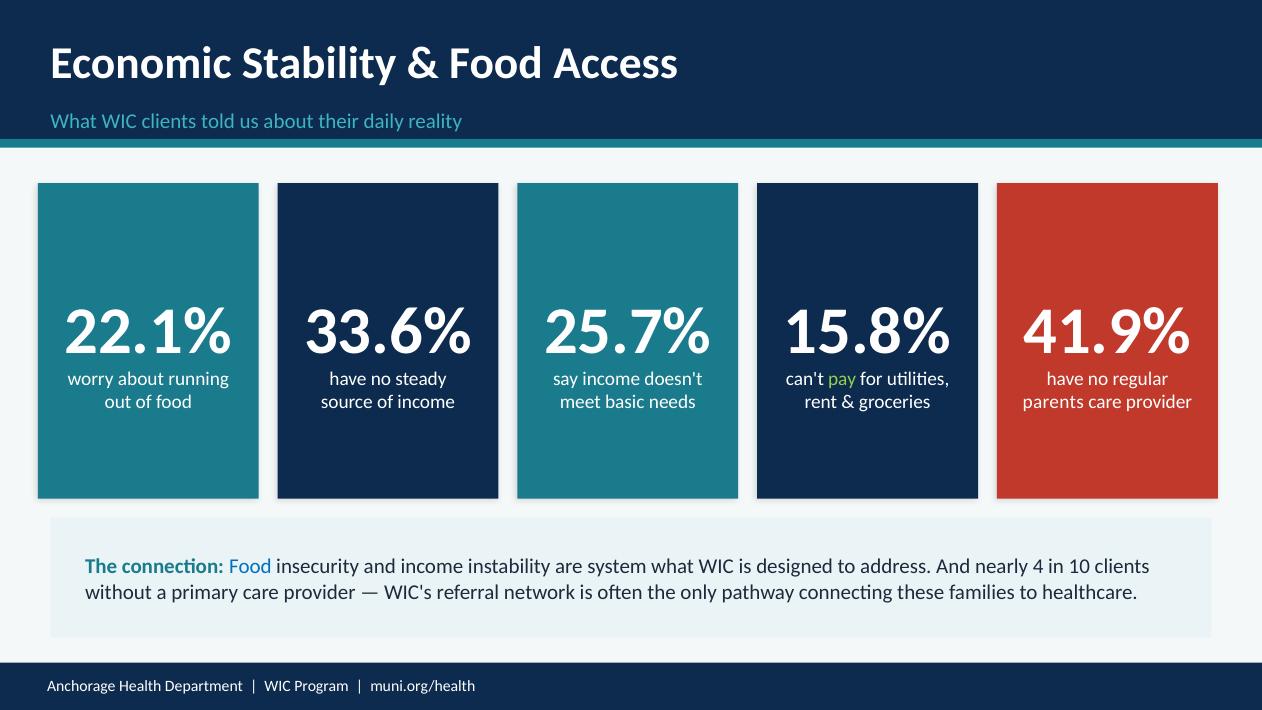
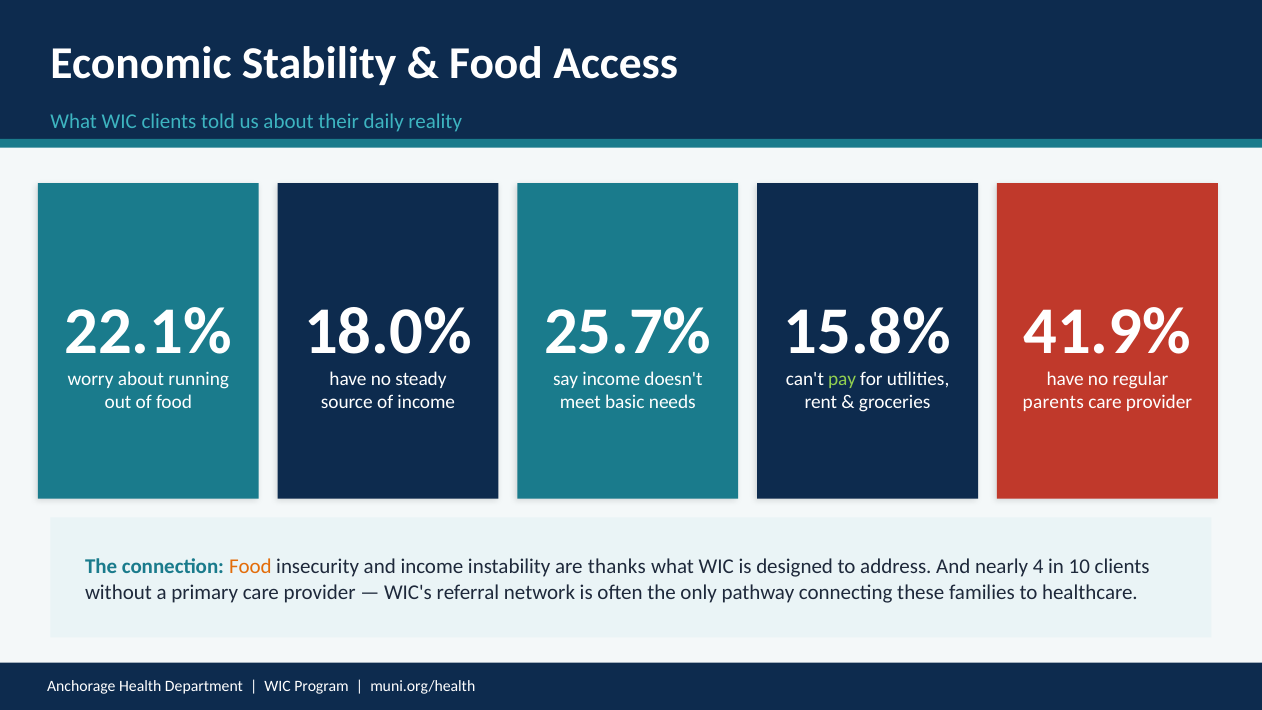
33.6%: 33.6% -> 18.0%
Food at (250, 567) colour: blue -> orange
system: system -> thanks
